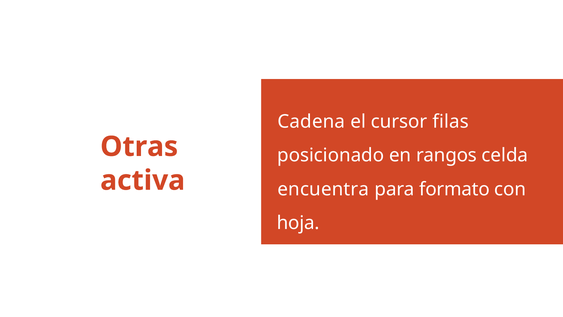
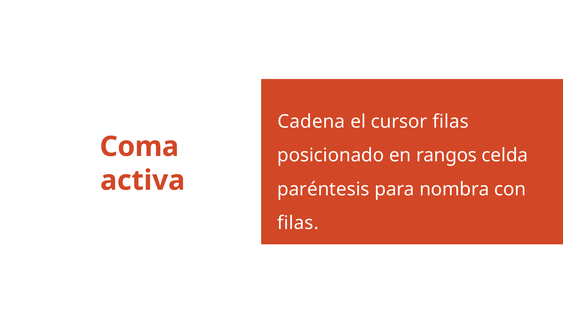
Otras: Otras -> Coma
encuentra: encuentra -> paréntesis
formato: formato -> nombra
hoja at (298, 223): hoja -> filas
